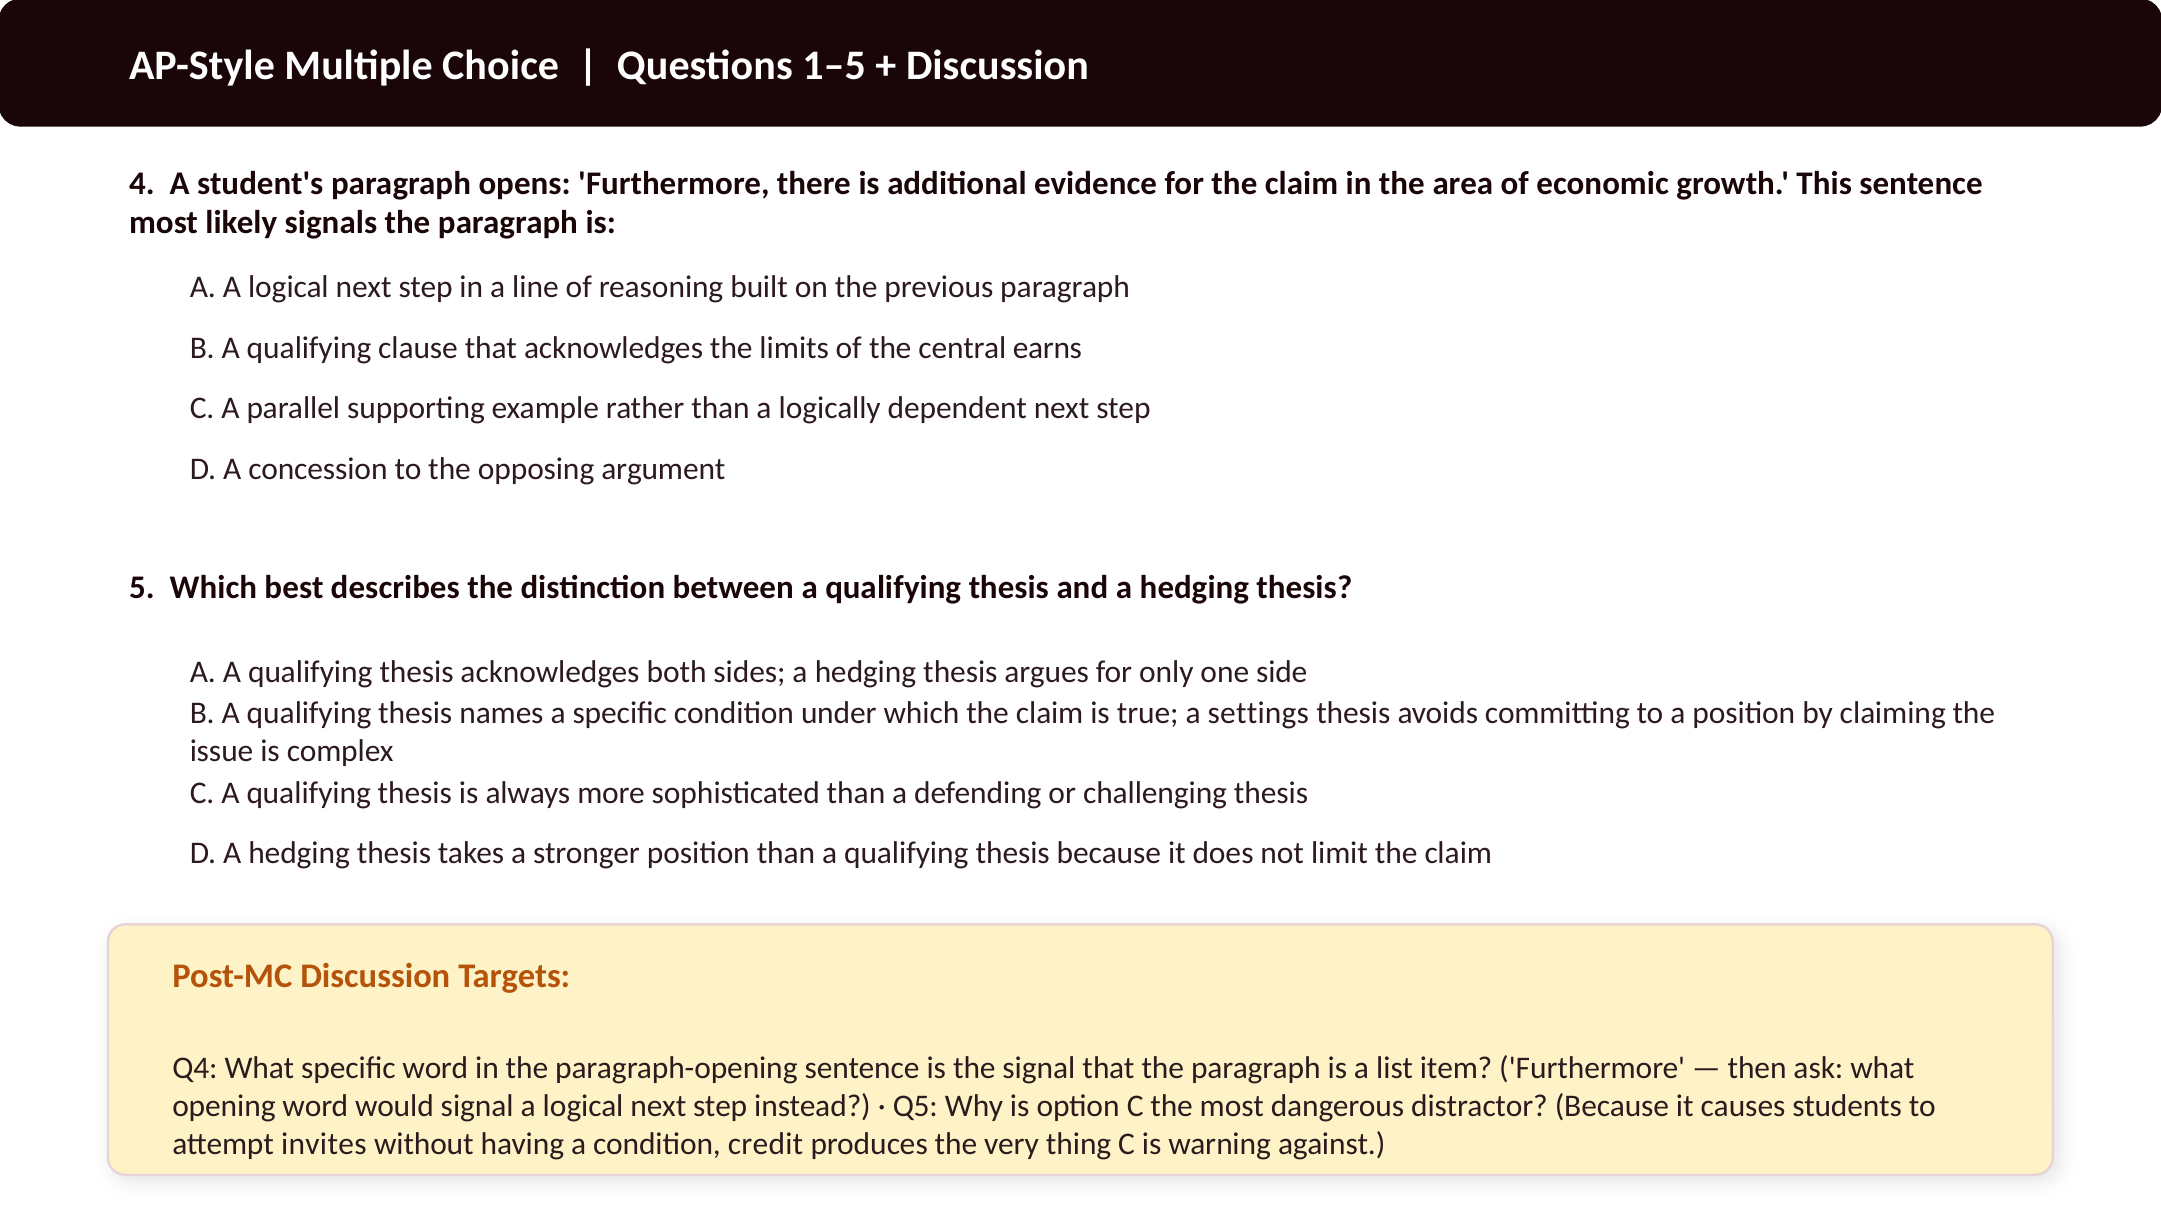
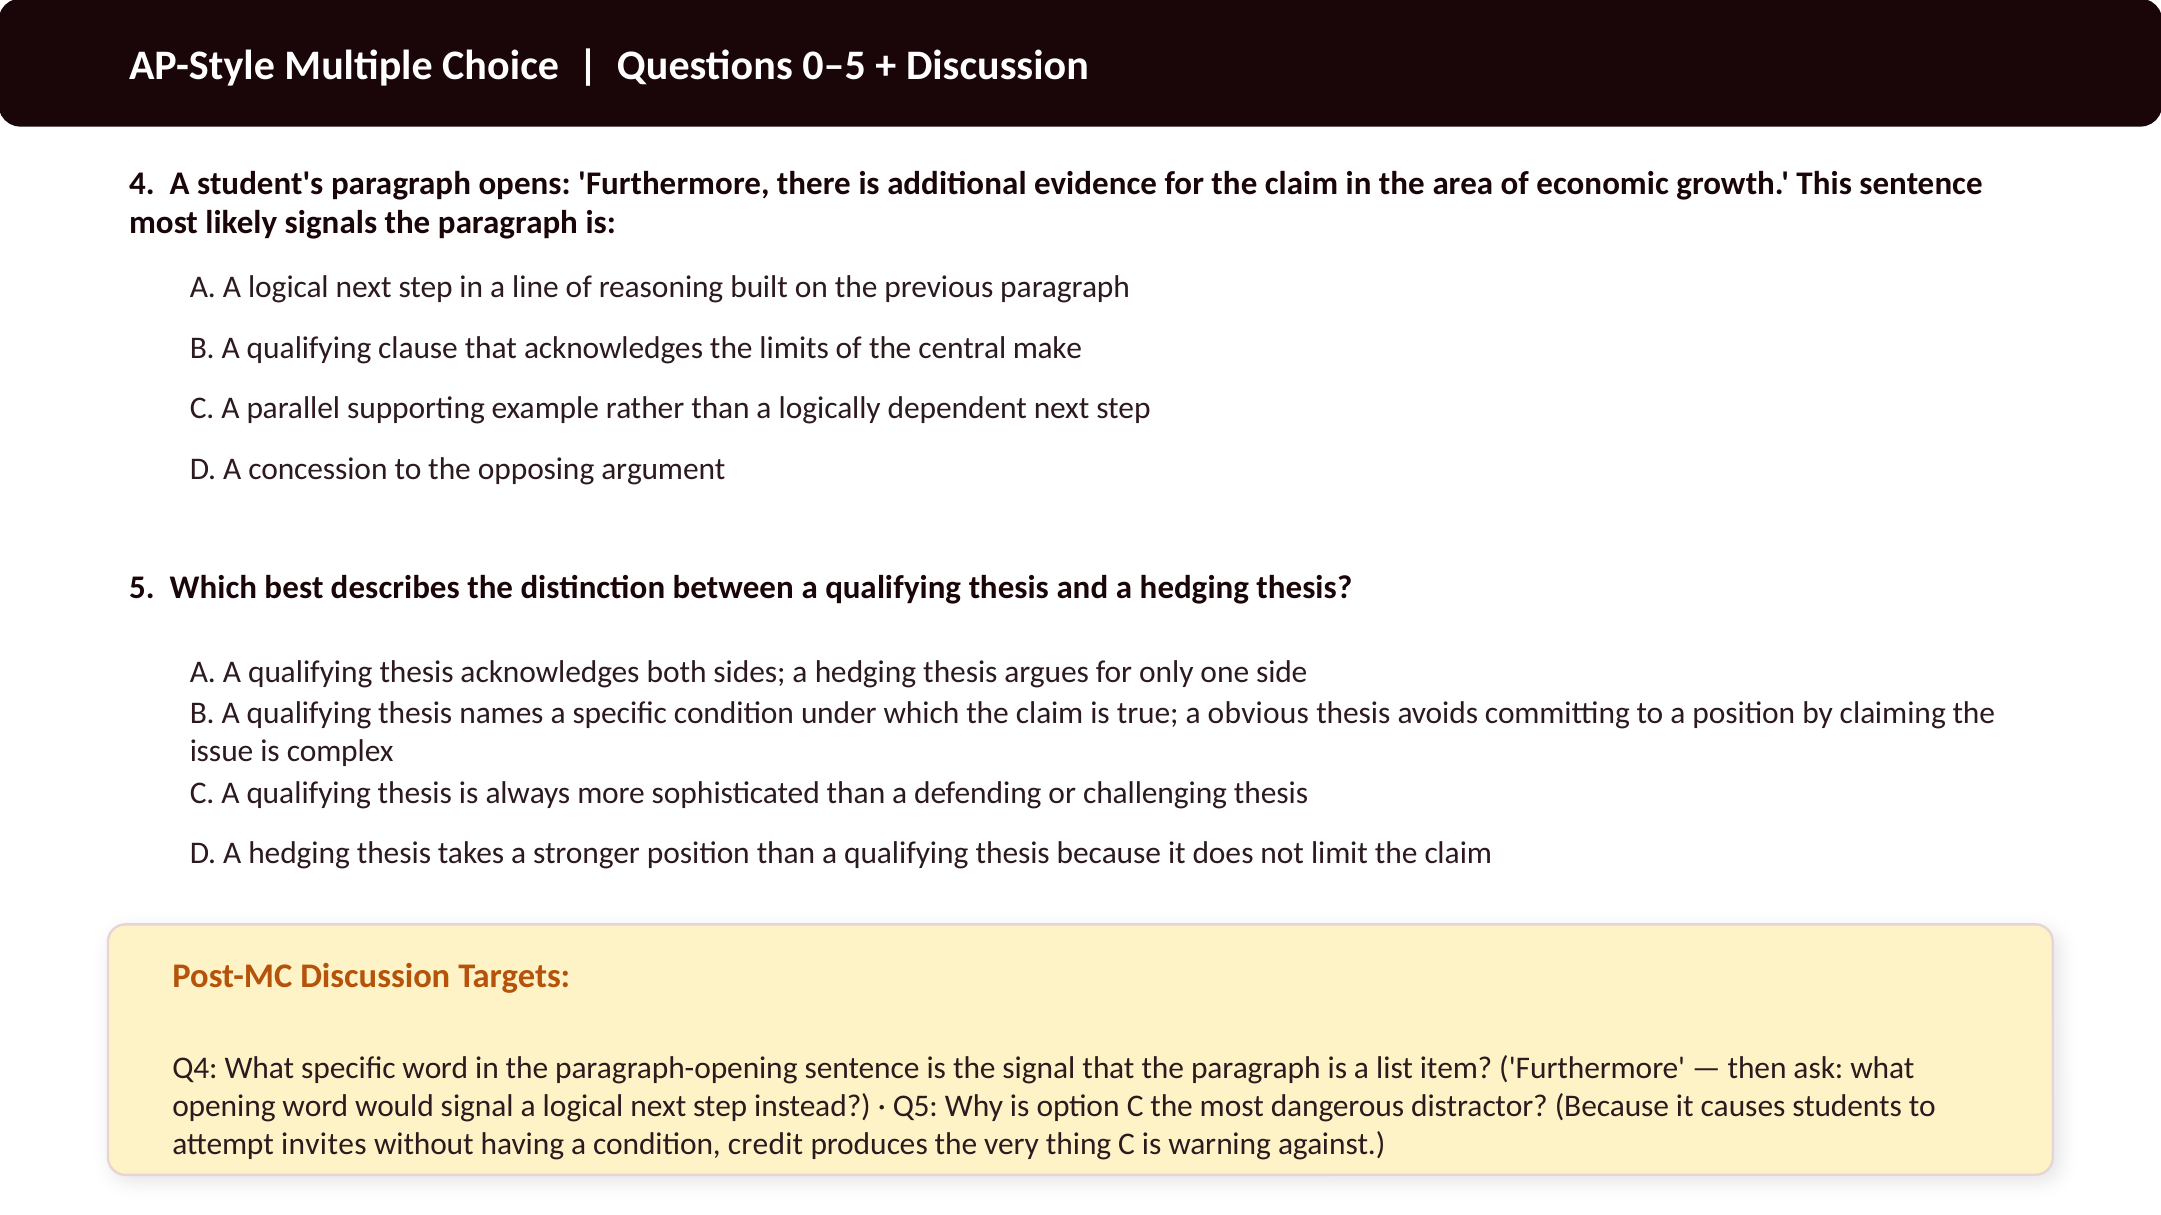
1–5: 1–5 -> 0–5
earns: earns -> make
settings: settings -> obvious
